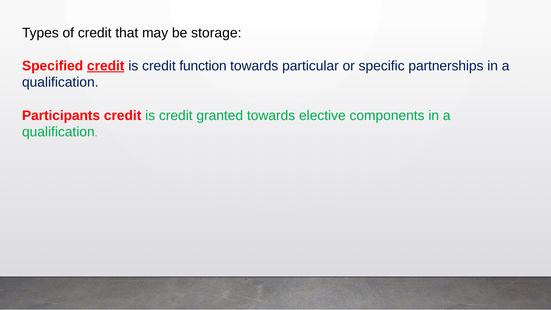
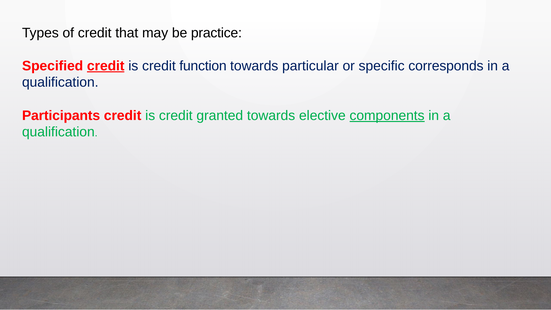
storage: storage -> practice
partnerships: partnerships -> corresponds
components underline: none -> present
